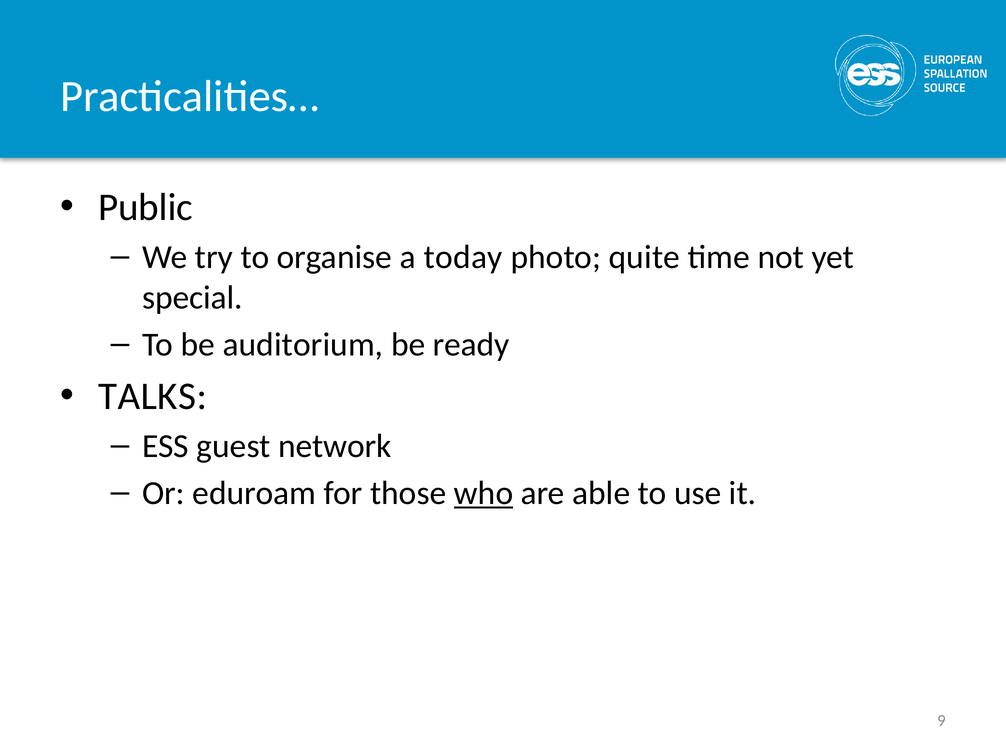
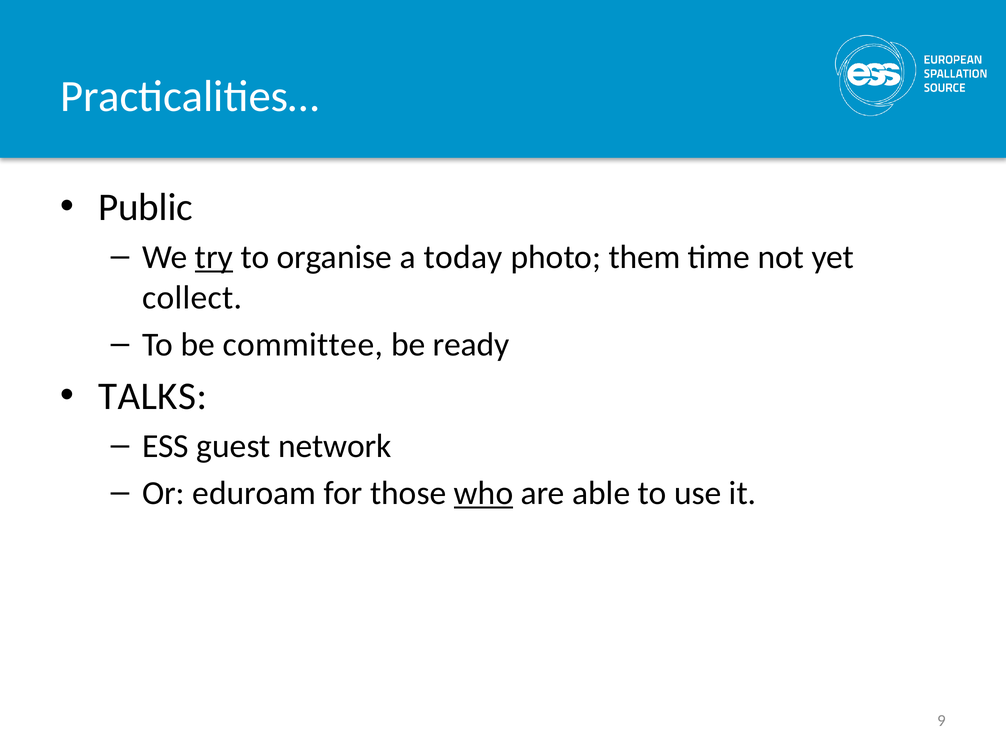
try underline: none -> present
quite: quite -> them
special: special -> collect
auditorium: auditorium -> committee
